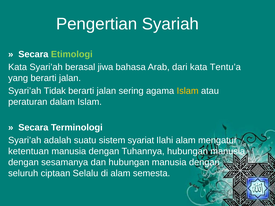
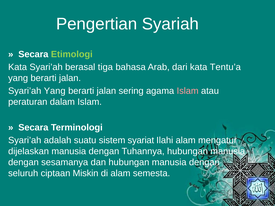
jiwa: jiwa -> tiga
Syari’ah Tidak: Tidak -> Yang
Islam at (188, 91) colour: yellow -> pink
ketentuan: ketentuan -> dijelaskan
Selalu: Selalu -> Miskin
